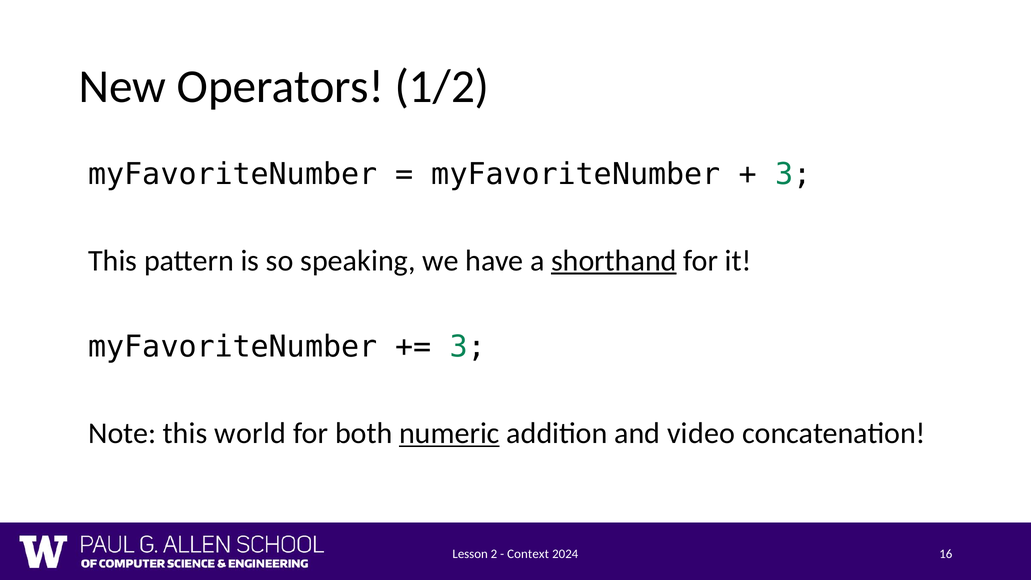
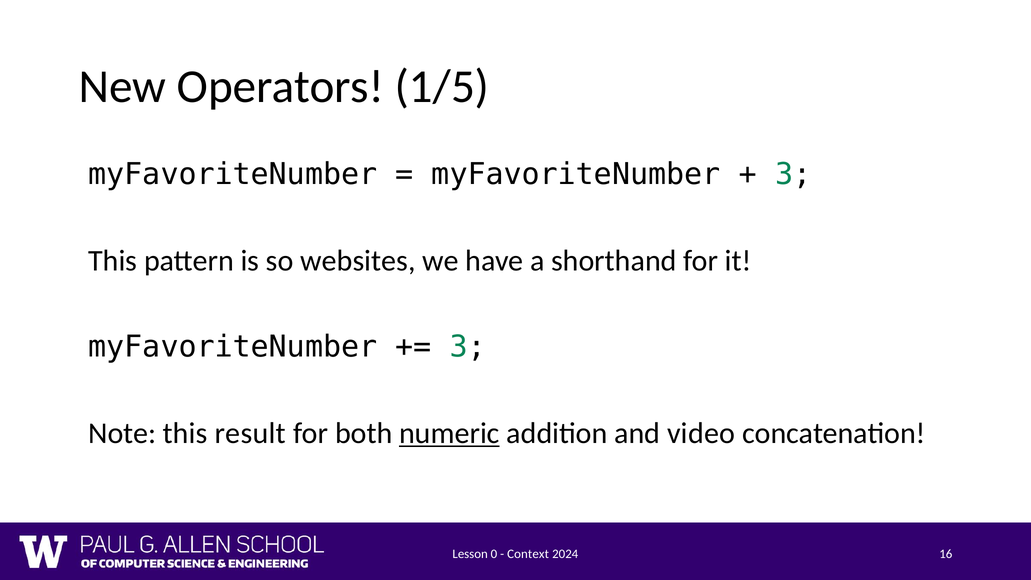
1/2: 1/2 -> 1/5
speaking: speaking -> websites
shorthand underline: present -> none
world: world -> result
2: 2 -> 0
